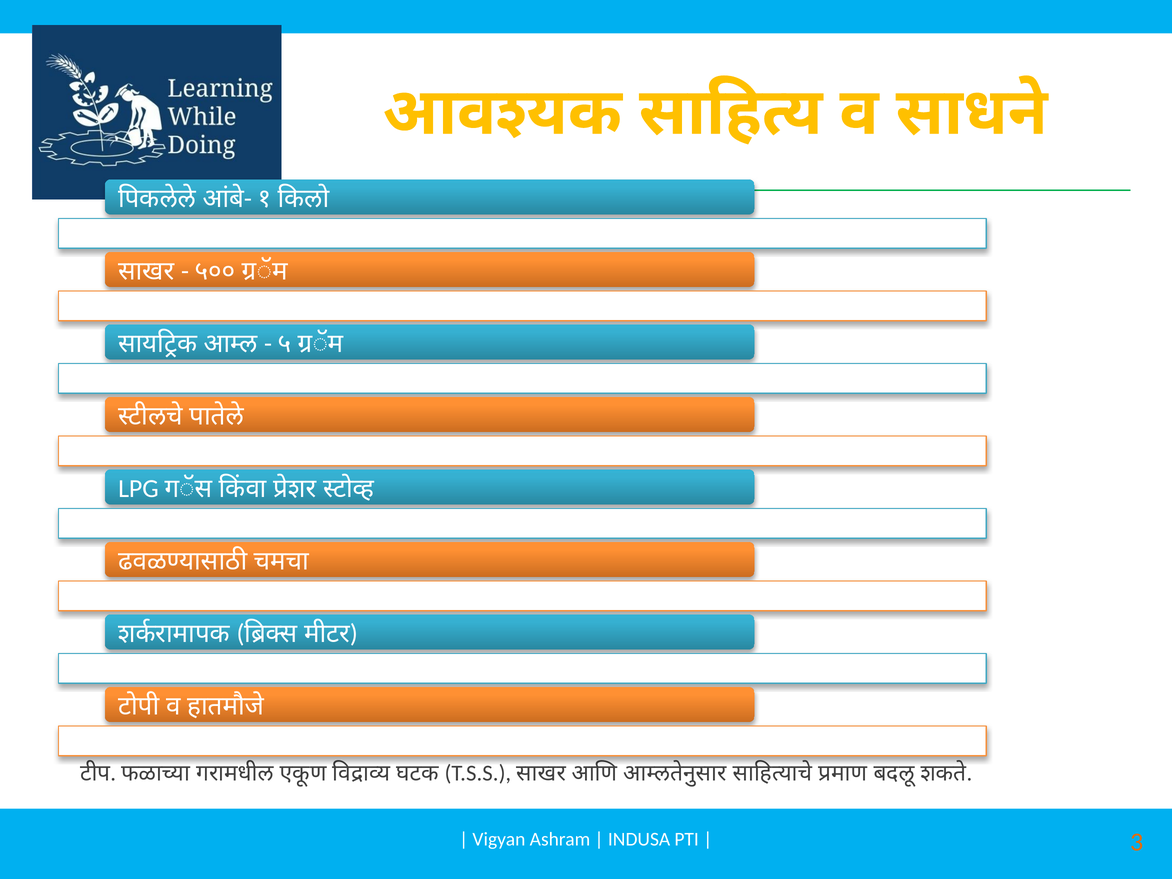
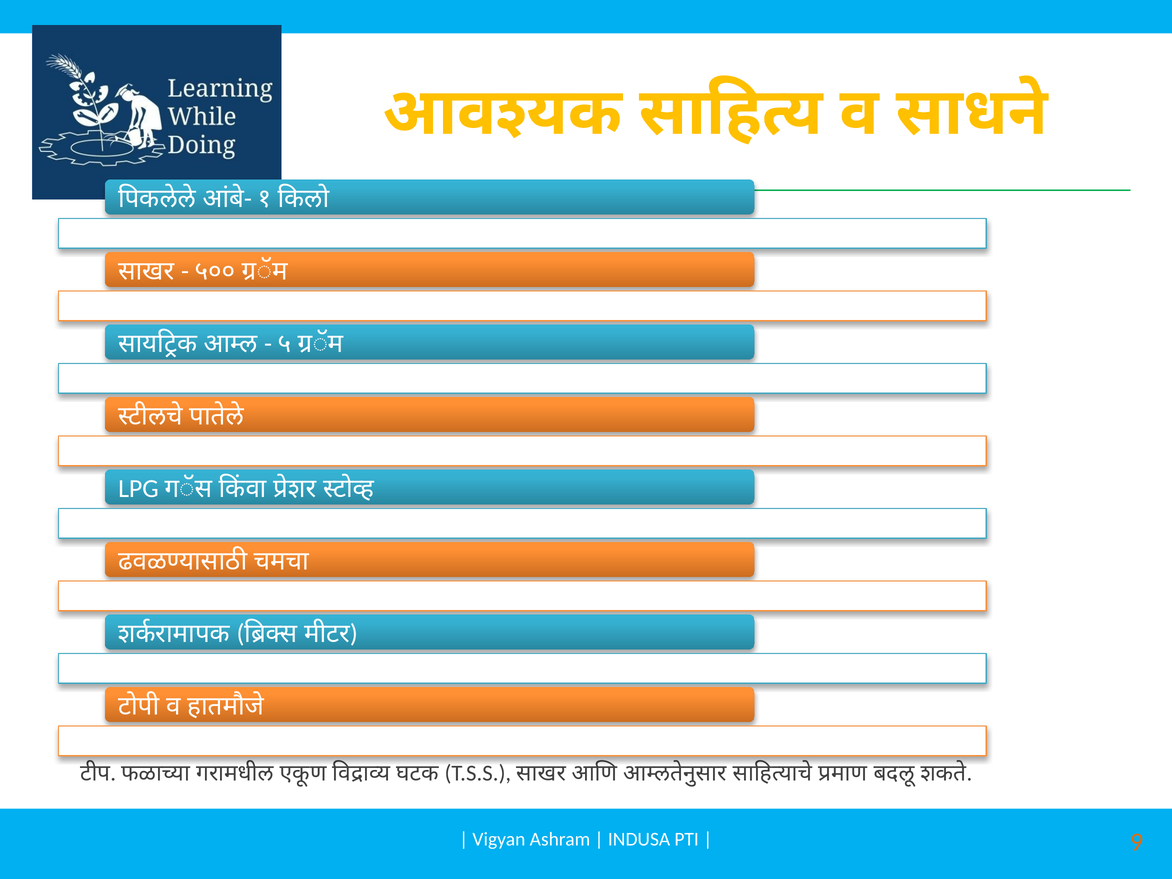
3: 3 -> 9
